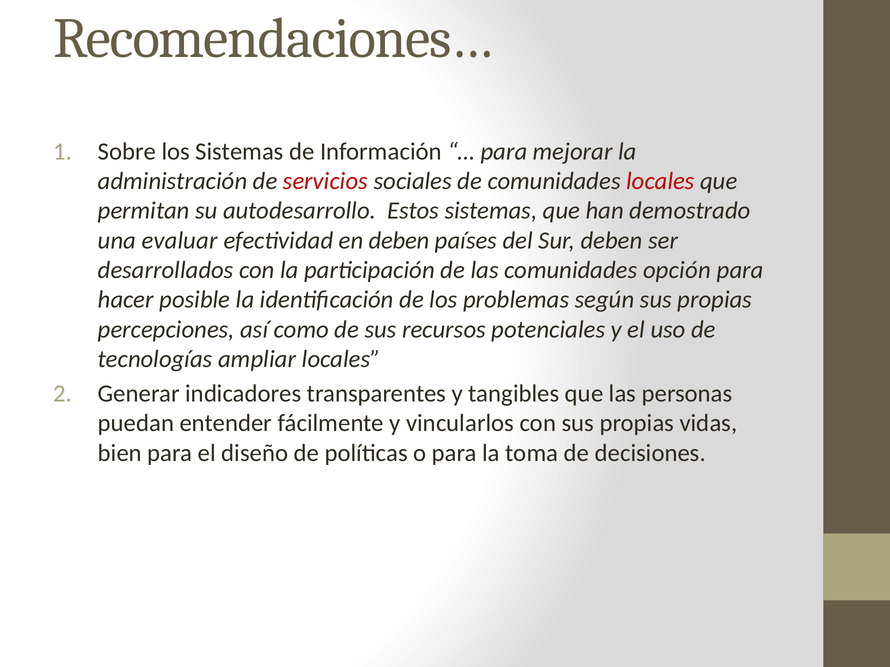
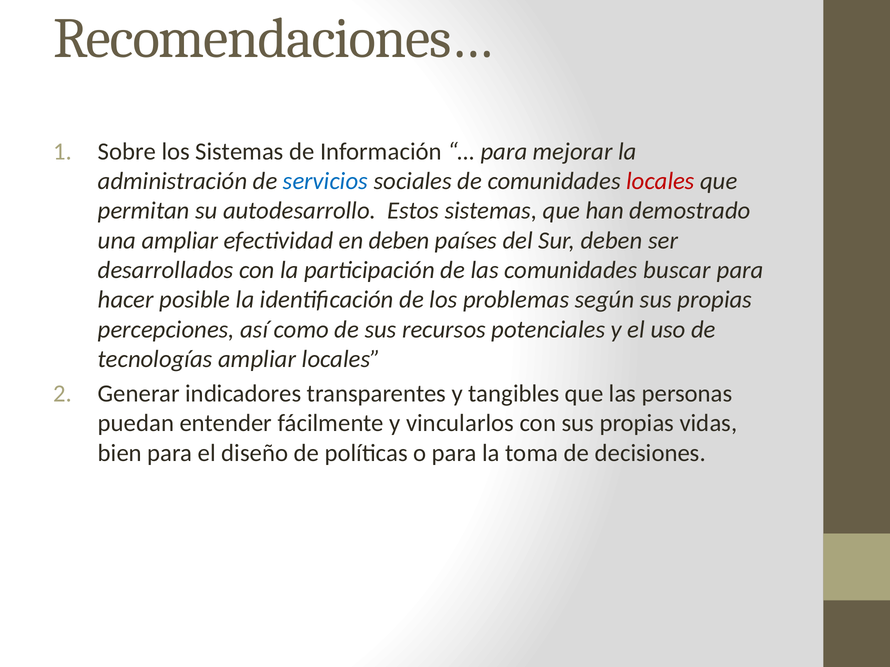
servicios colour: red -> blue
una evaluar: evaluar -> ampliar
opción: opción -> buscar
